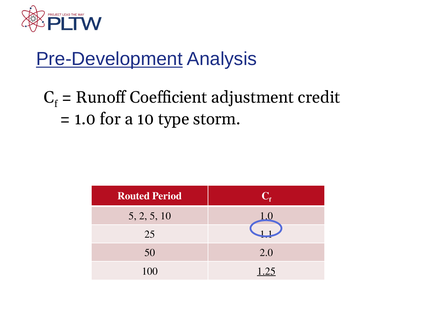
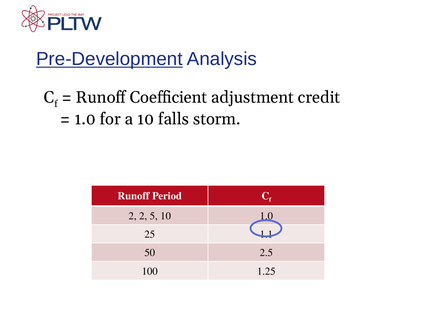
type: type -> falls
Routed at (134, 196): Routed -> Runoff
5 at (133, 216): 5 -> 2
2.0: 2.0 -> 2.5
1.25 underline: present -> none
